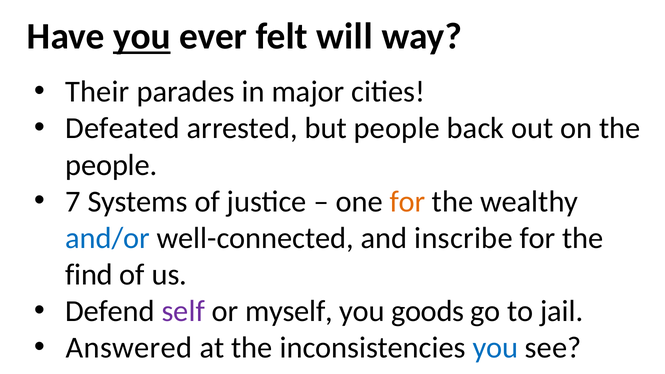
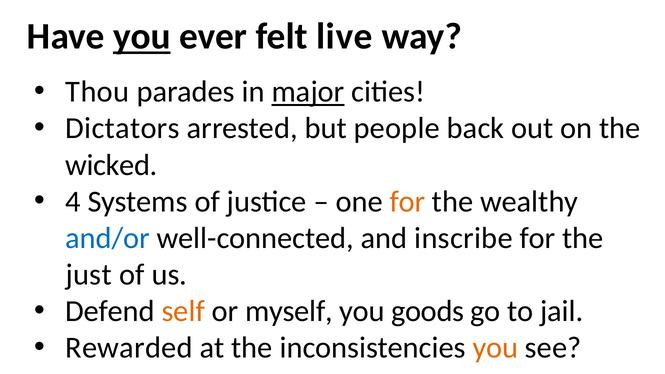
will: will -> live
Their: Their -> Thou
major underline: none -> present
Defeated: Defeated -> Dictators
people at (111, 165): people -> wicked
7: 7 -> 4
find: find -> just
self colour: purple -> orange
Answered: Answered -> Rewarded
you at (495, 348) colour: blue -> orange
